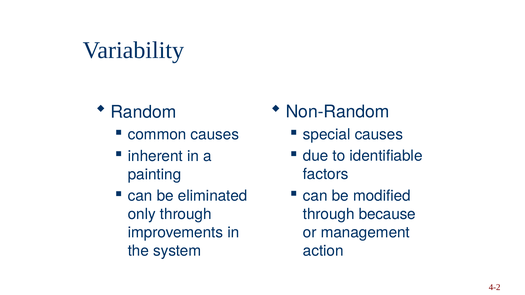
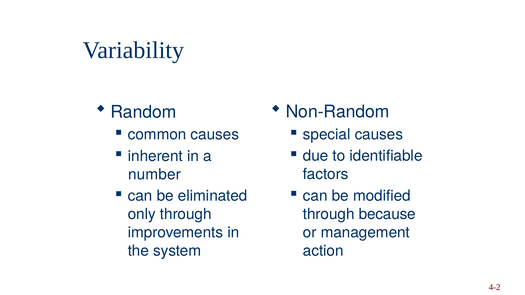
painting: painting -> number
